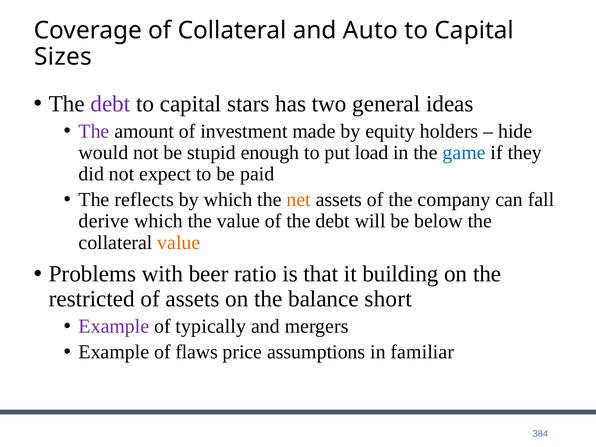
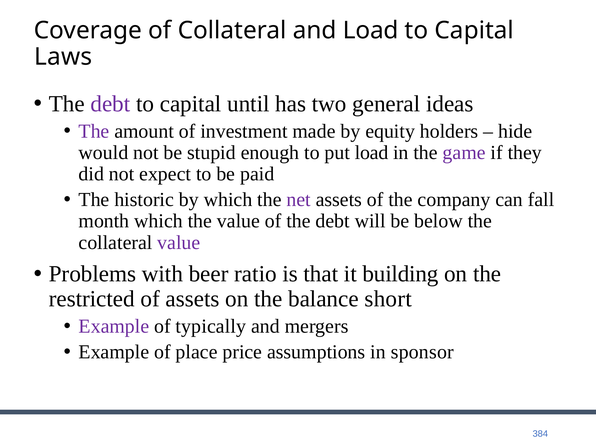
and Auto: Auto -> Load
Sizes: Sizes -> Laws
stars: stars -> until
game colour: blue -> purple
reflects: reflects -> historic
net colour: orange -> purple
derive: derive -> month
value at (179, 243) colour: orange -> purple
flaws: flaws -> place
familiar: familiar -> sponsor
